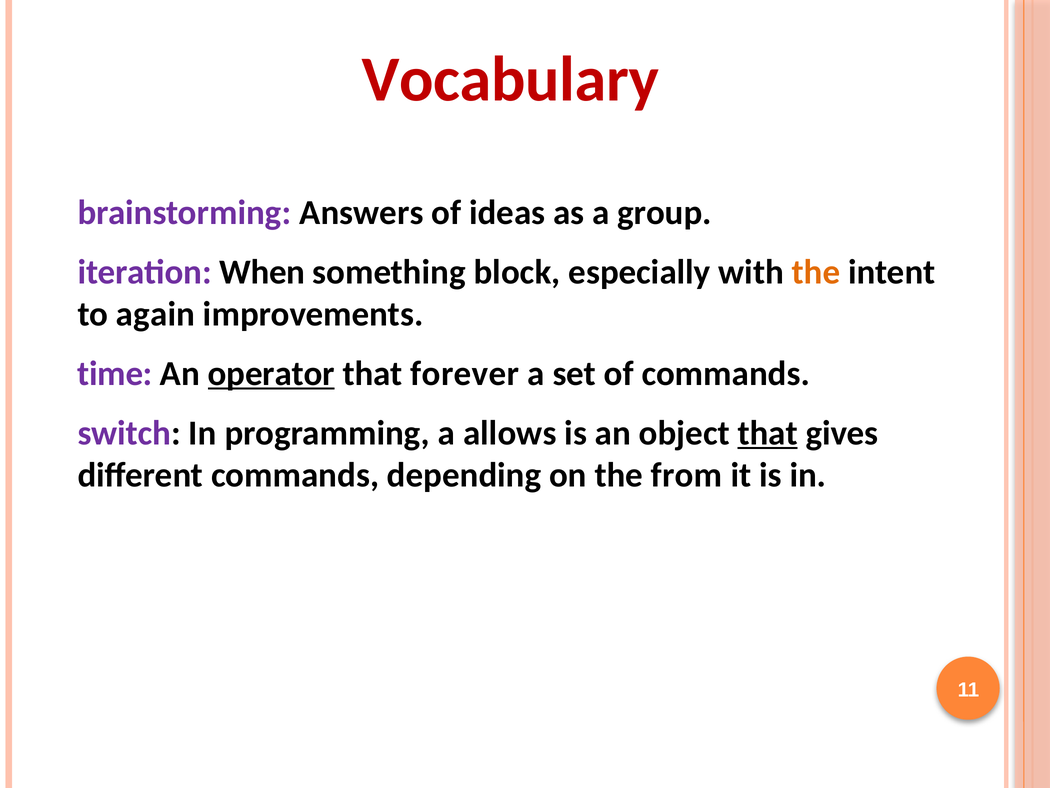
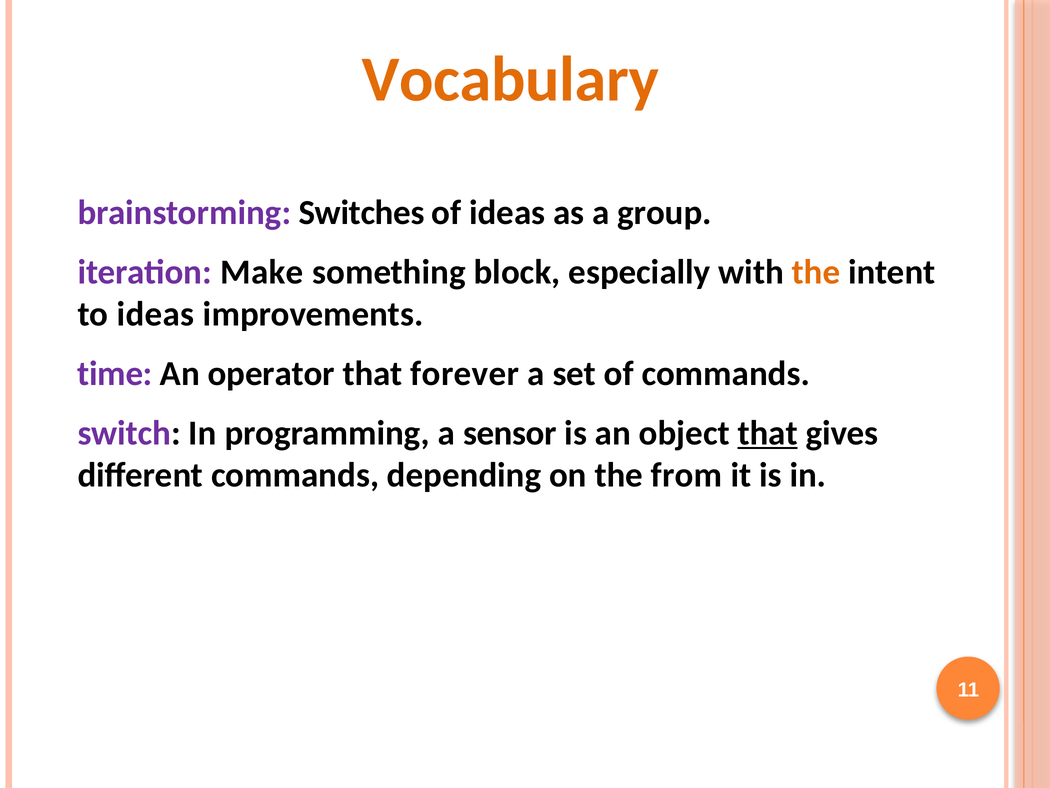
Vocabulary colour: red -> orange
Answers: Answers -> Switches
When: When -> Make
to again: again -> ideas
operator underline: present -> none
allows: allows -> sensor
